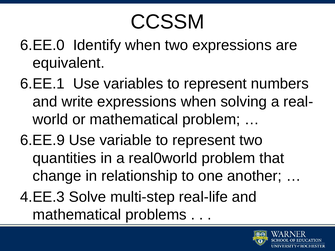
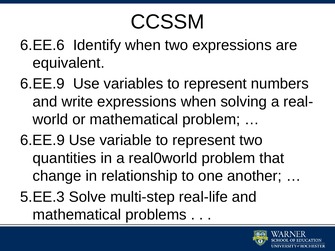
6.EE.0: 6.EE.0 -> 6.EE.6
6.EE.1 at (42, 84): 6.EE.1 -> 6.EE.9
4.EE.3: 4.EE.3 -> 5.EE.3
